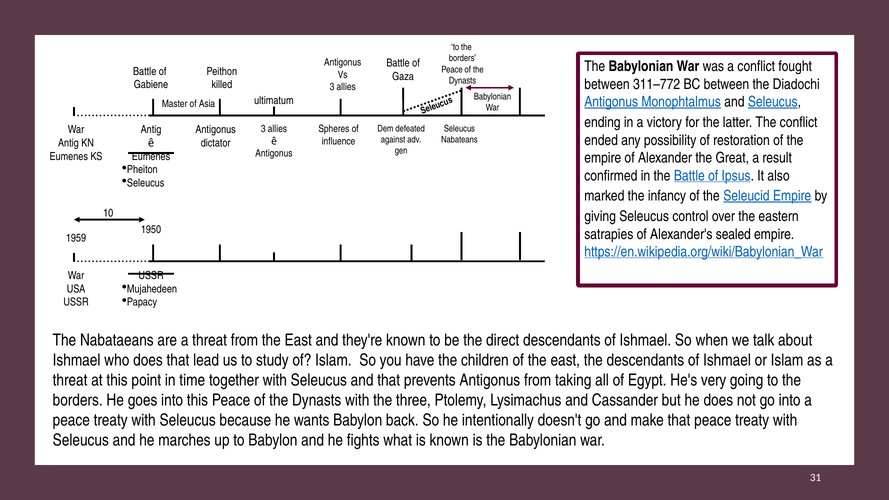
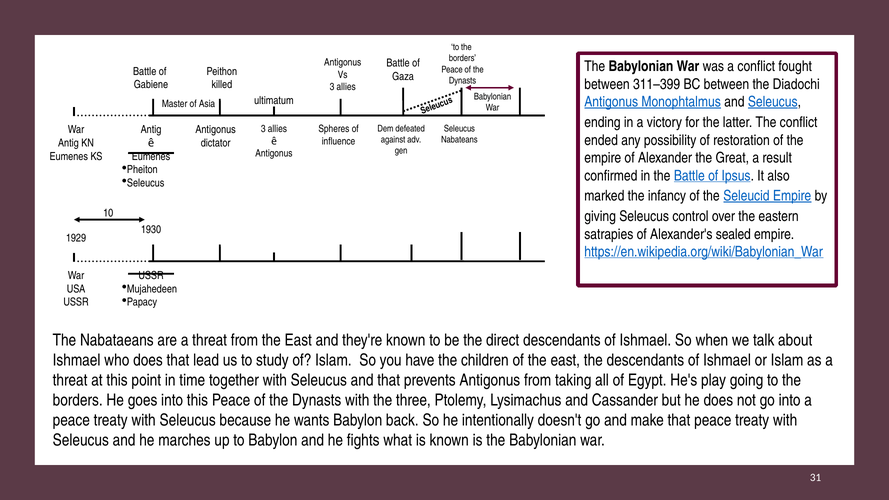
311–772: 311–772 -> 311–399
1950: 1950 -> 1930
1959: 1959 -> 1929
very: very -> play
